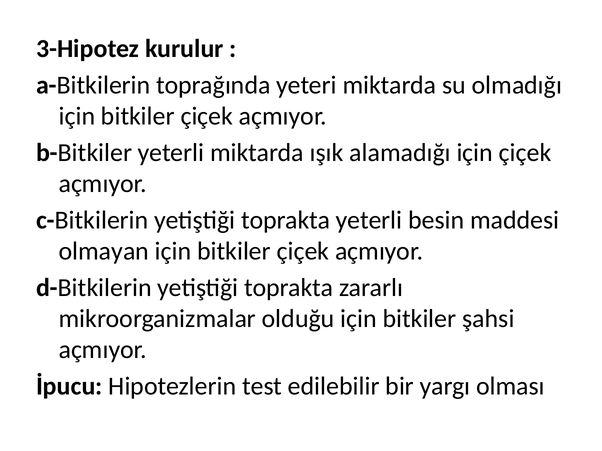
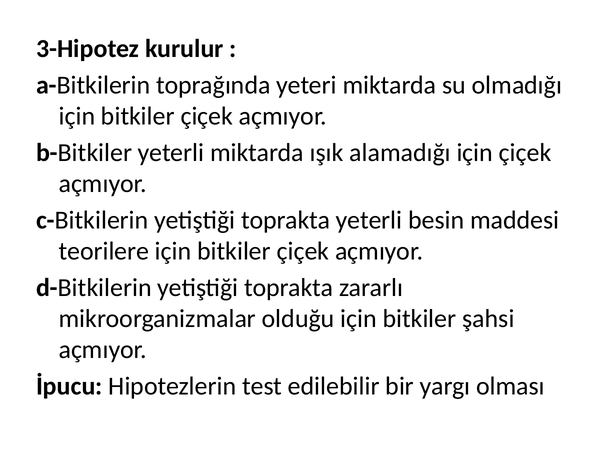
olmayan: olmayan -> teorilere
